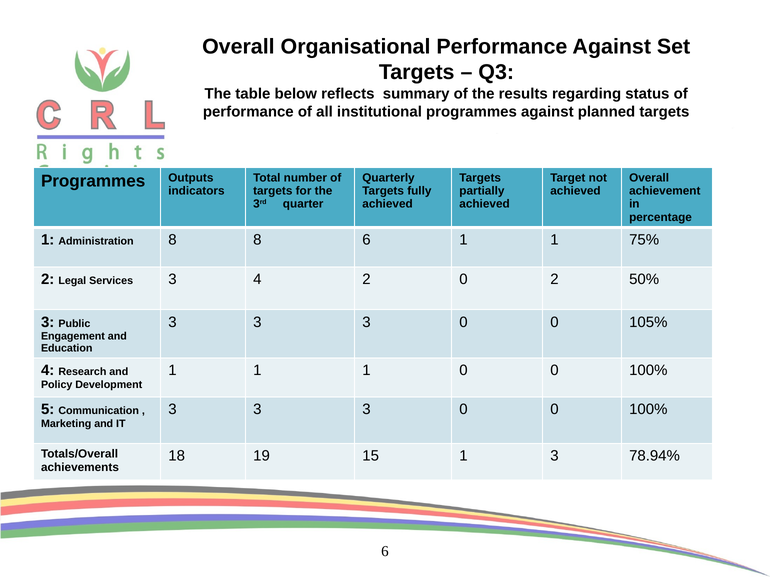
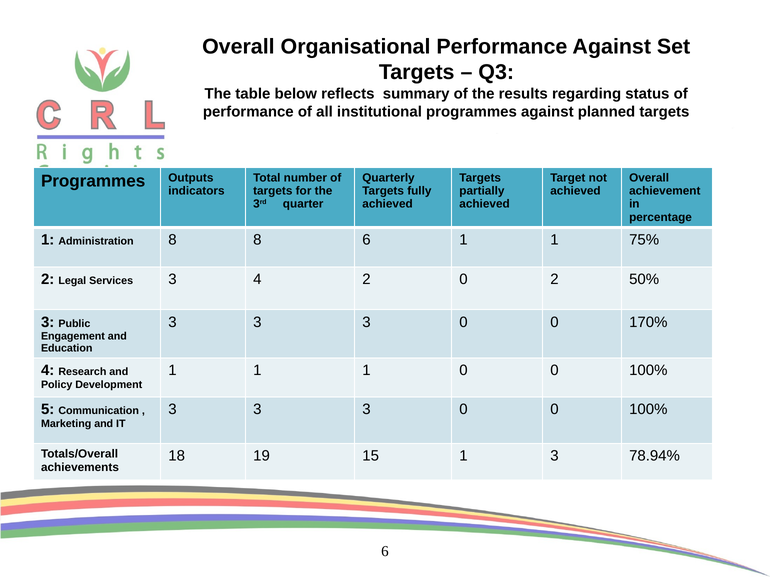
105%: 105% -> 170%
